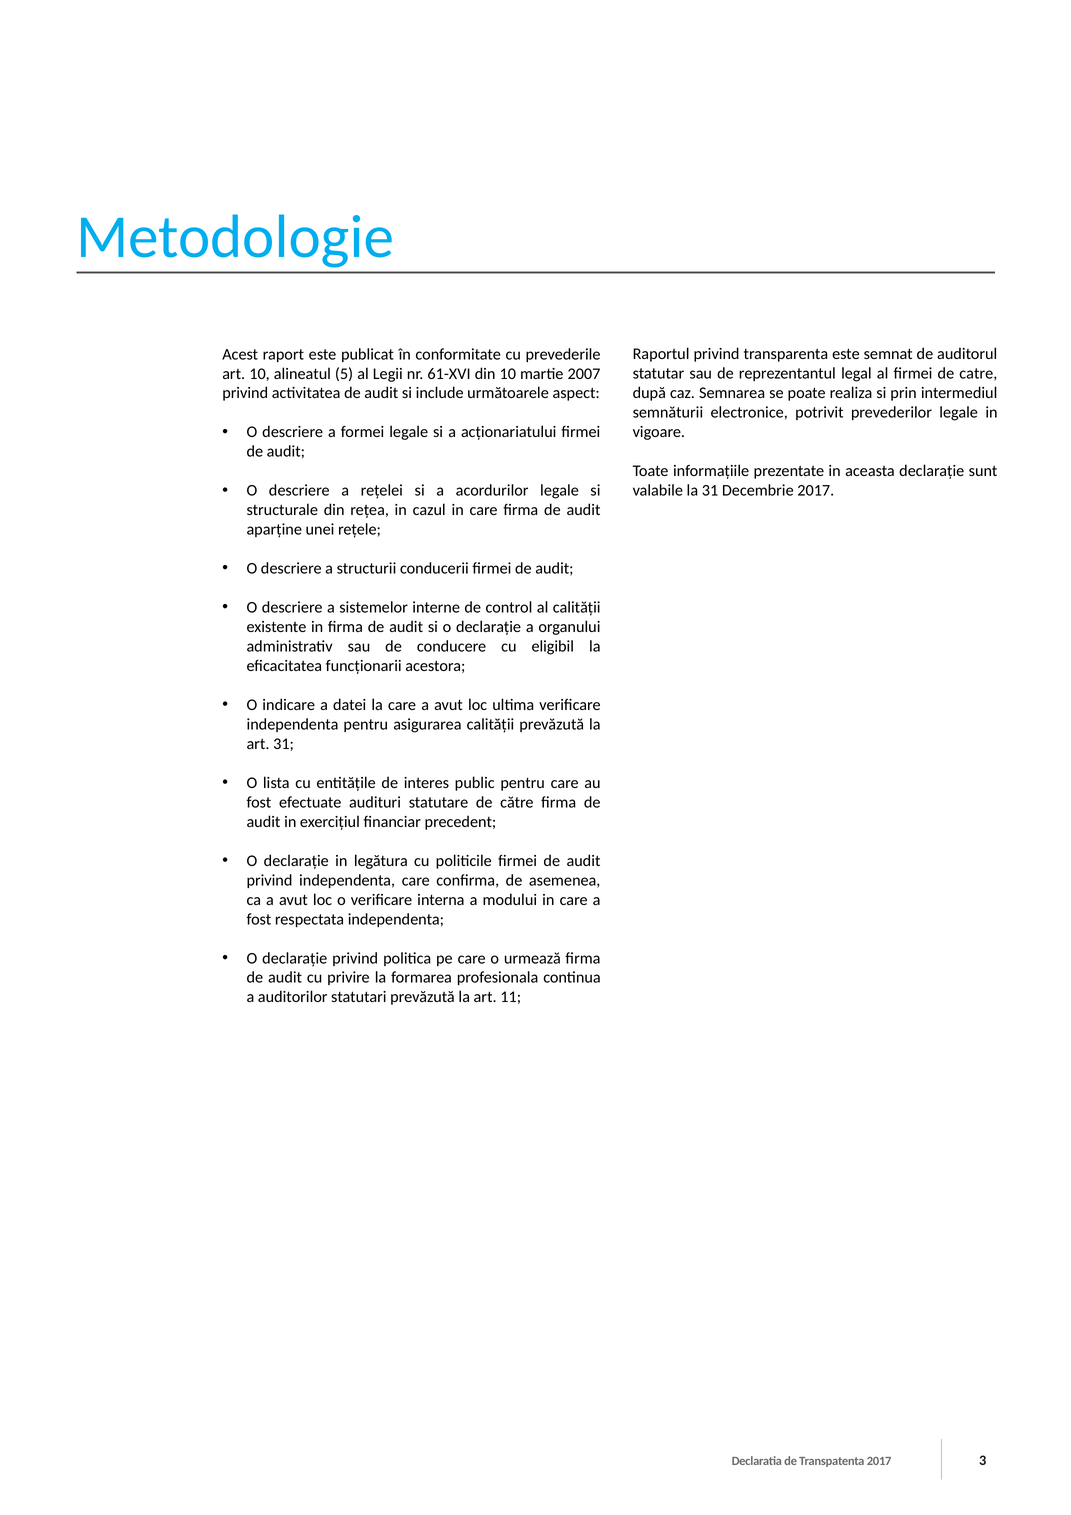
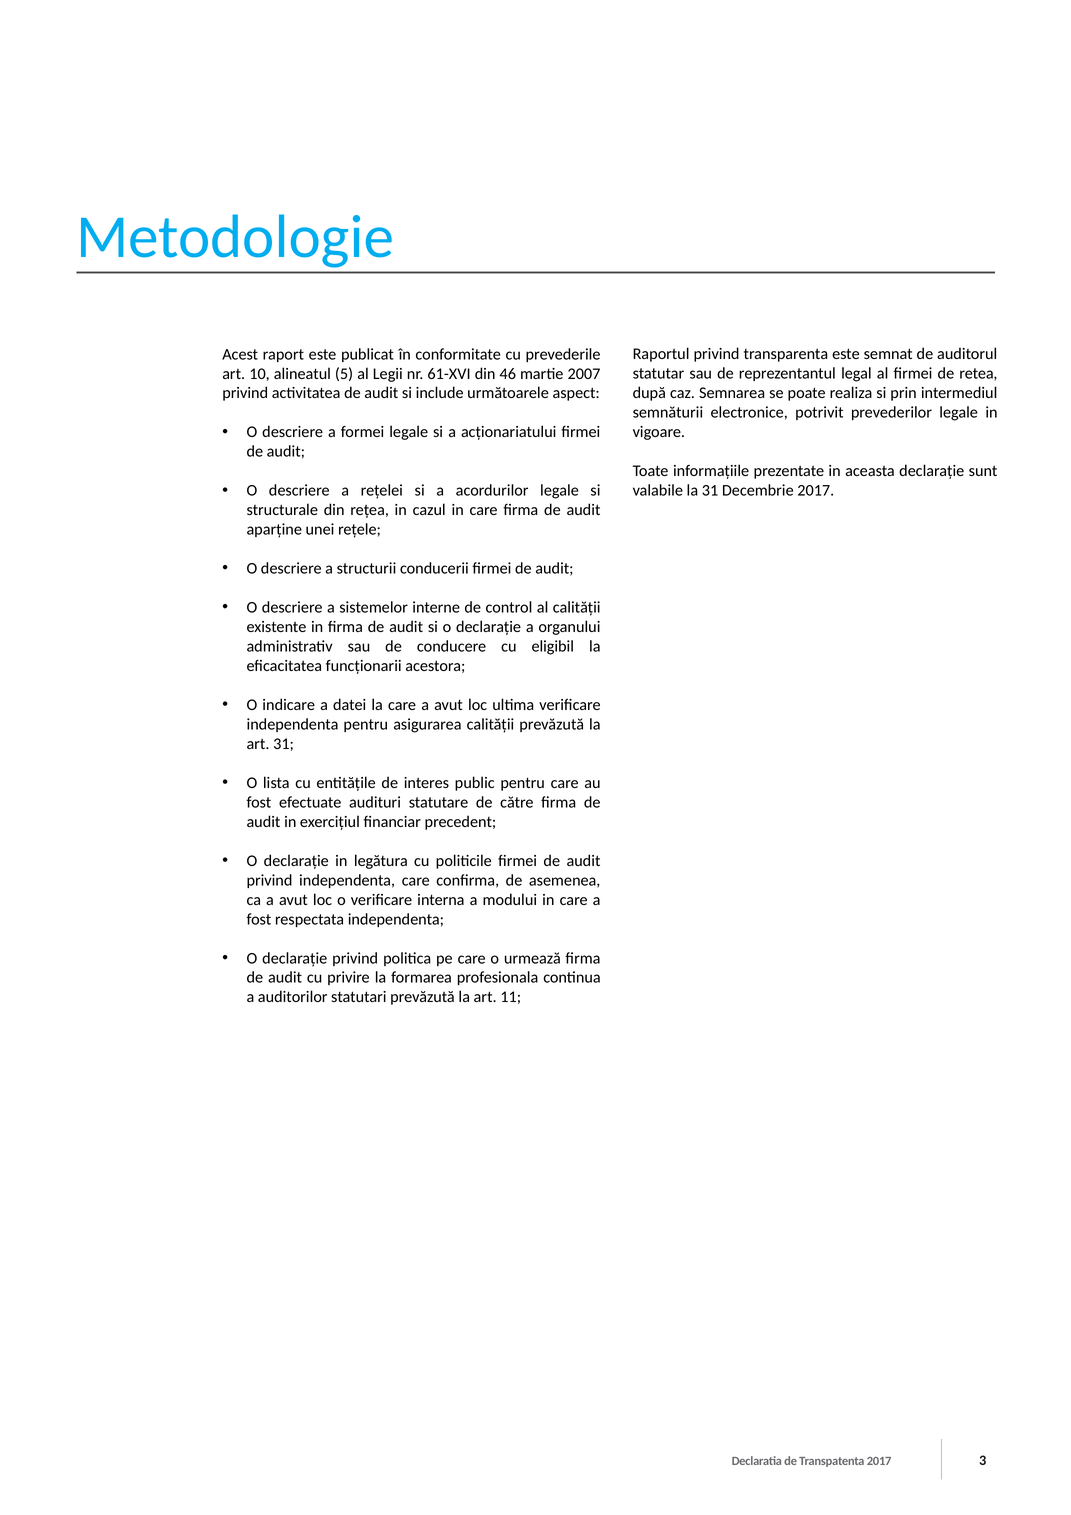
din 10: 10 -> 46
catre: catre -> retea
